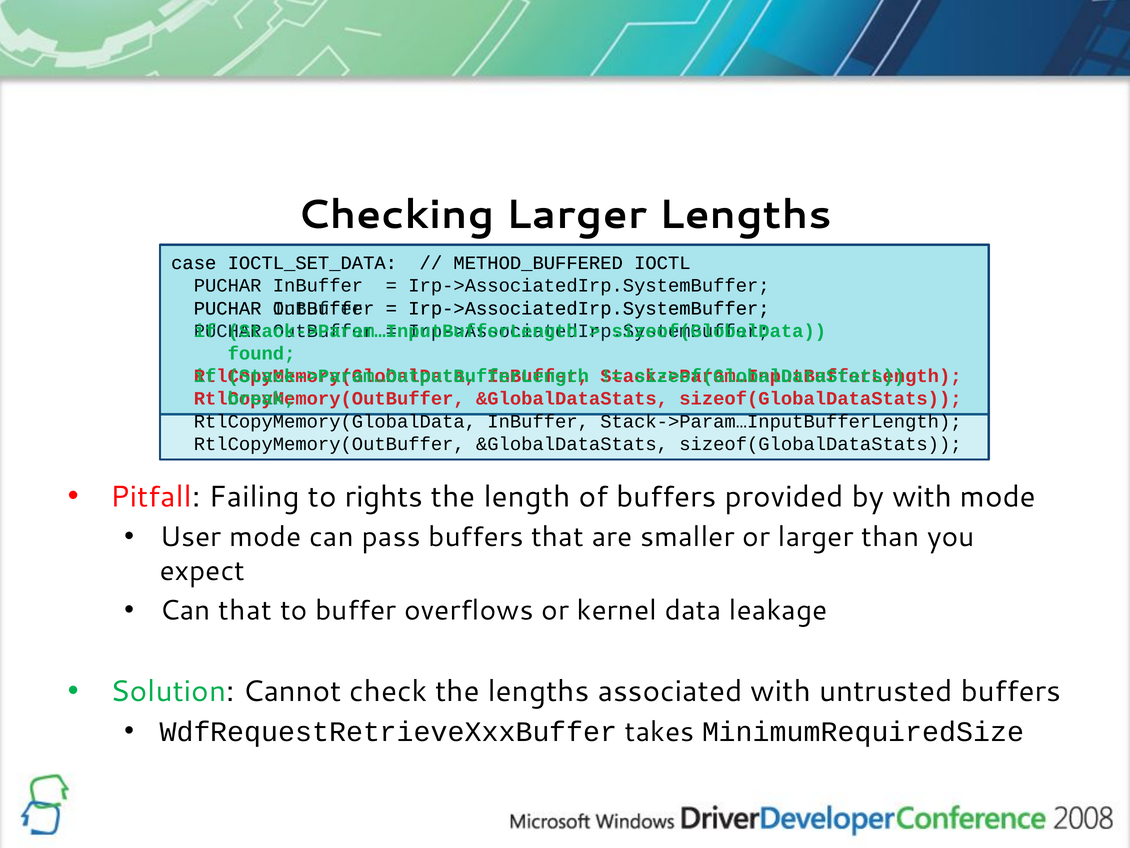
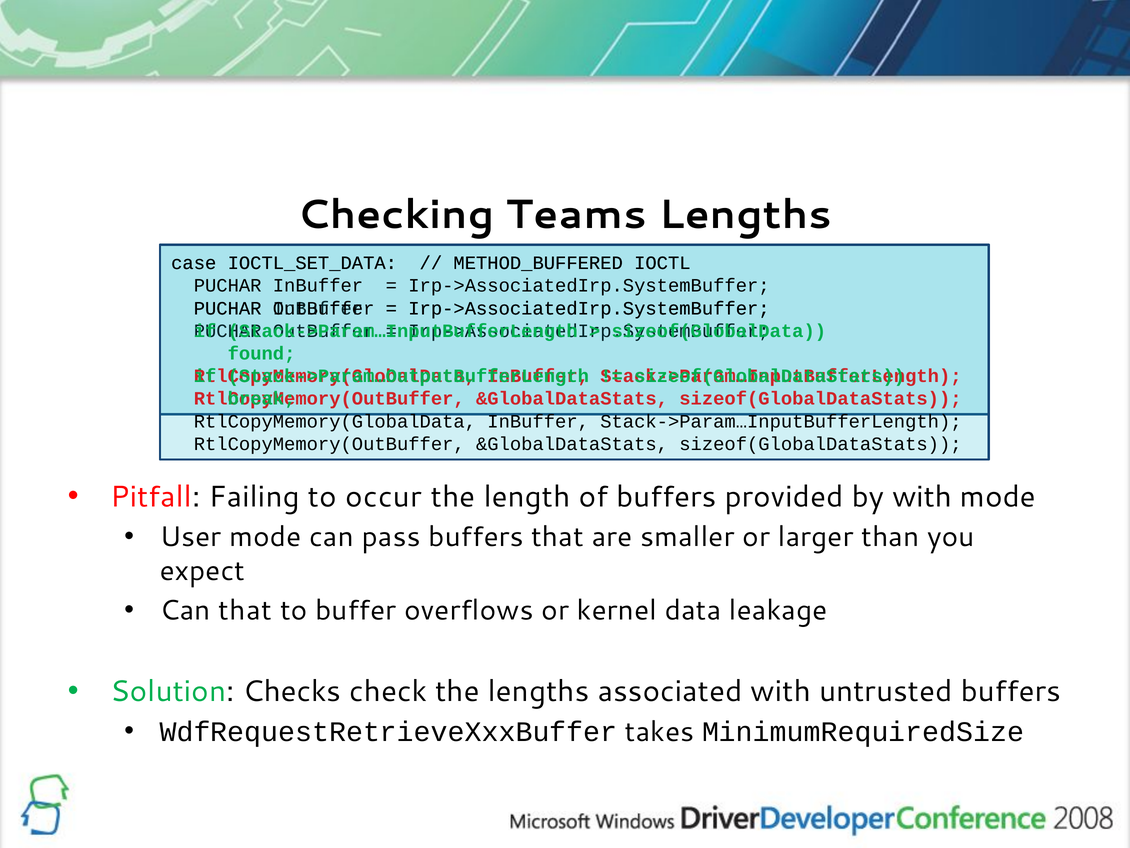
Checking Larger: Larger -> Teams
rights: rights -> occur
Cannot: Cannot -> Checks
